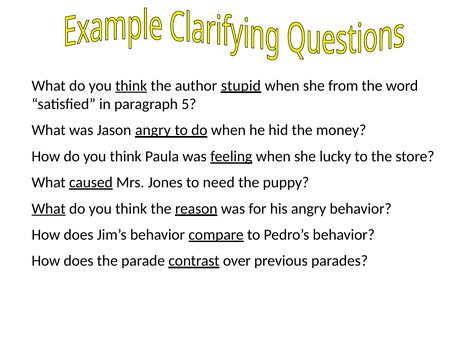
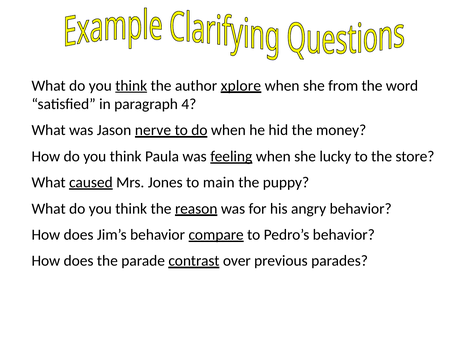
stupid: stupid -> xplore
5: 5 -> 4
Jason angry: angry -> nerve
need: need -> main
What at (49, 209) underline: present -> none
